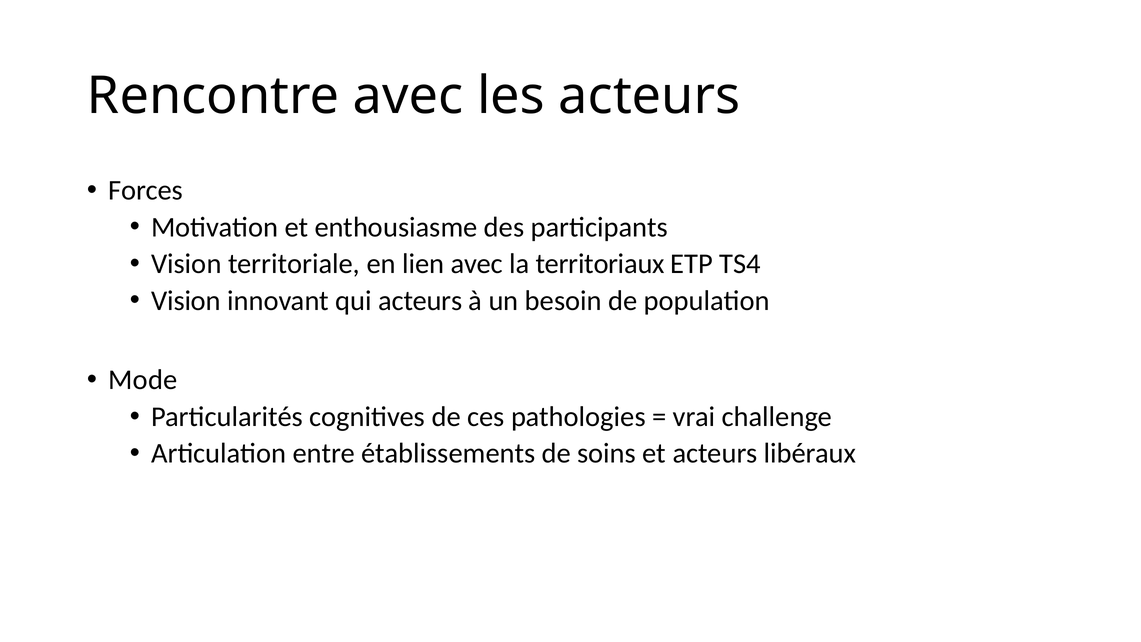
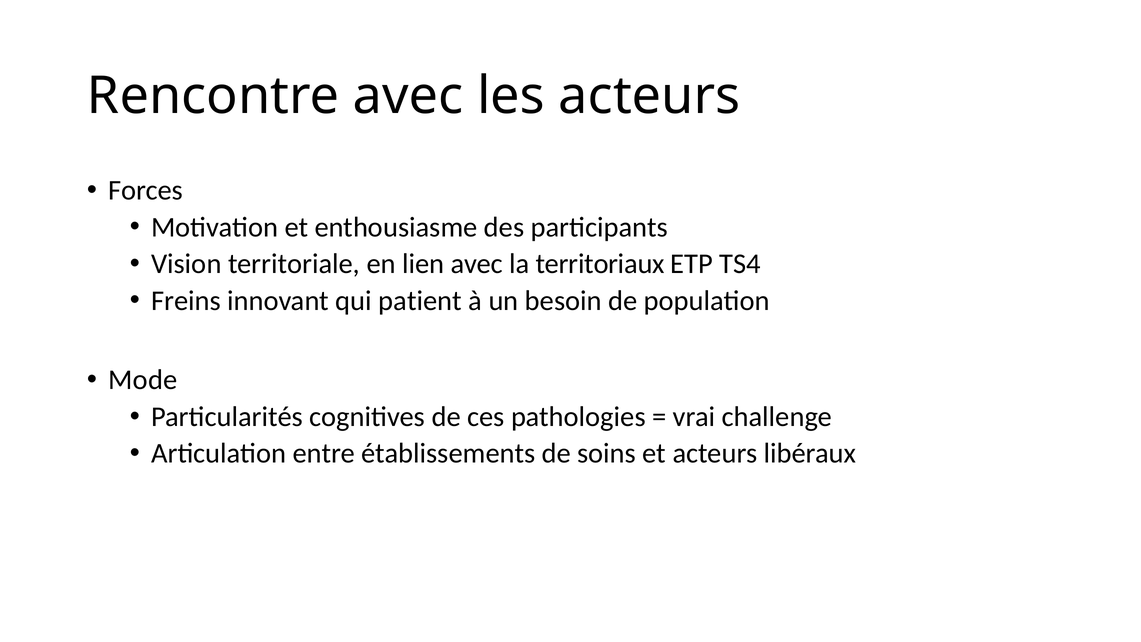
Vision at (186, 301): Vision -> Freins
qui acteurs: acteurs -> patient
